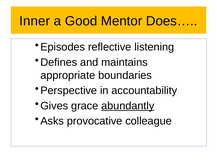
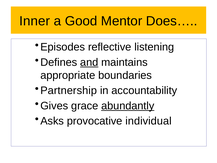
and underline: none -> present
Perspective: Perspective -> Partnership
colleague: colleague -> individual
